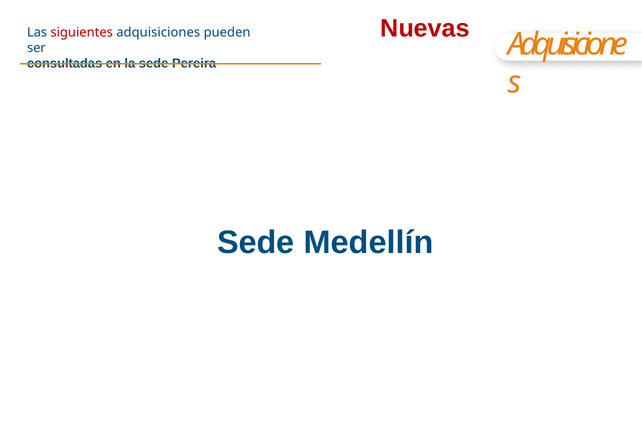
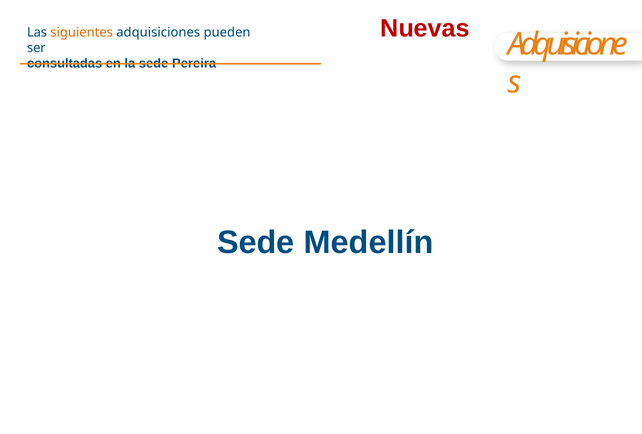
siguientes colour: red -> orange
